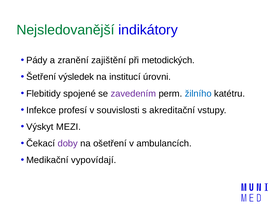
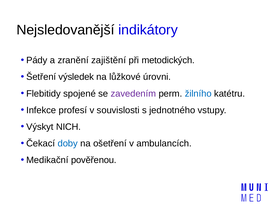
Nejsledovanější colour: green -> black
institucí: institucí -> lůžkové
akreditační: akreditační -> jednotného
MEZI: MEZI -> NICH
doby colour: purple -> blue
vypovídají: vypovídají -> pověřenou
